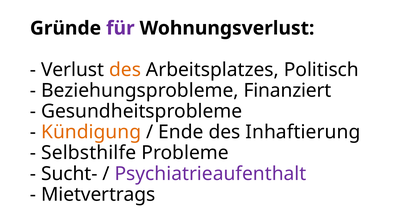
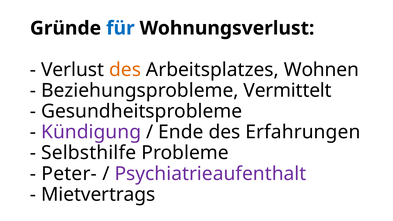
für colour: purple -> blue
Politisch: Politisch -> Wohnen
Finanziert: Finanziert -> Vermittelt
Kündigung colour: orange -> purple
Inhaftierung: Inhaftierung -> Erfahrungen
Sucht-: Sucht- -> Peter-
